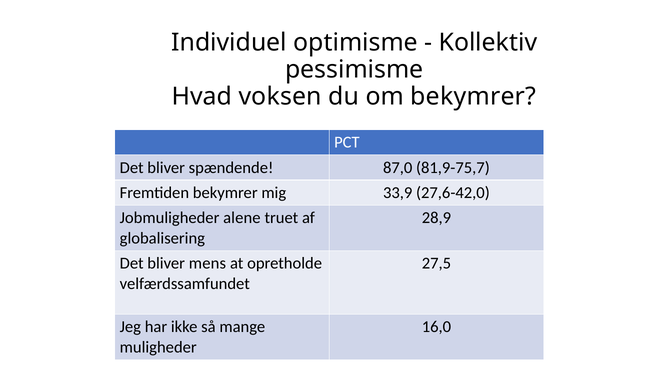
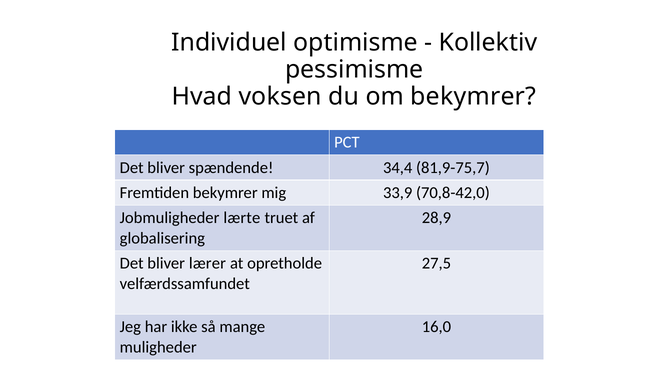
87,0: 87,0 -> 34,4
27,6-42,0: 27,6-42,0 -> 70,8-42,0
alene: alene -> lærte
mens: mens -> lærer
